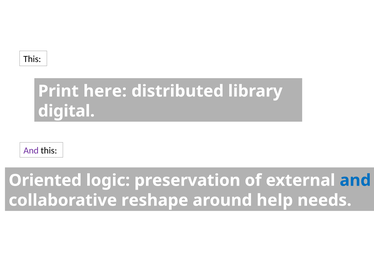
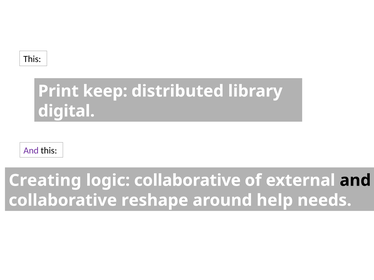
here: here -> keep
Oriented: Oriented -> Creating
logic preservation: preservation -> collaborative
and at (355, 181) colour: blue -> black
